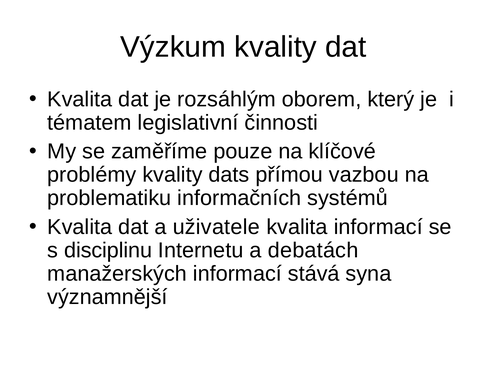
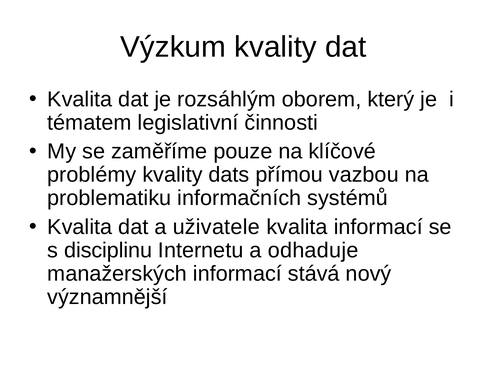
debatách: debatách -> odhaduje
syna: syna -> nový
